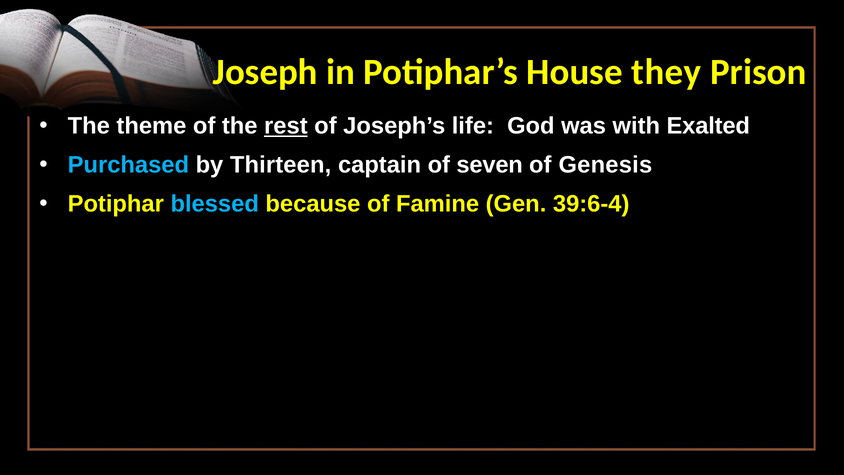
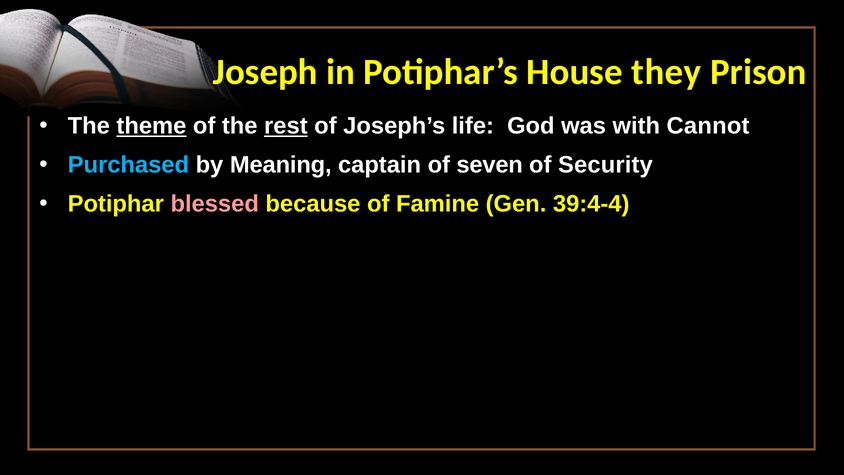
theme underline: none -> present
Exalted: Exalted -> Cannot
Thirteen: Thirteen -> Meaning
Genesis: Genesis -> Security
blessed colour: light blue -> pink
39:6-4: 39:6-4 -> 39:4-4
